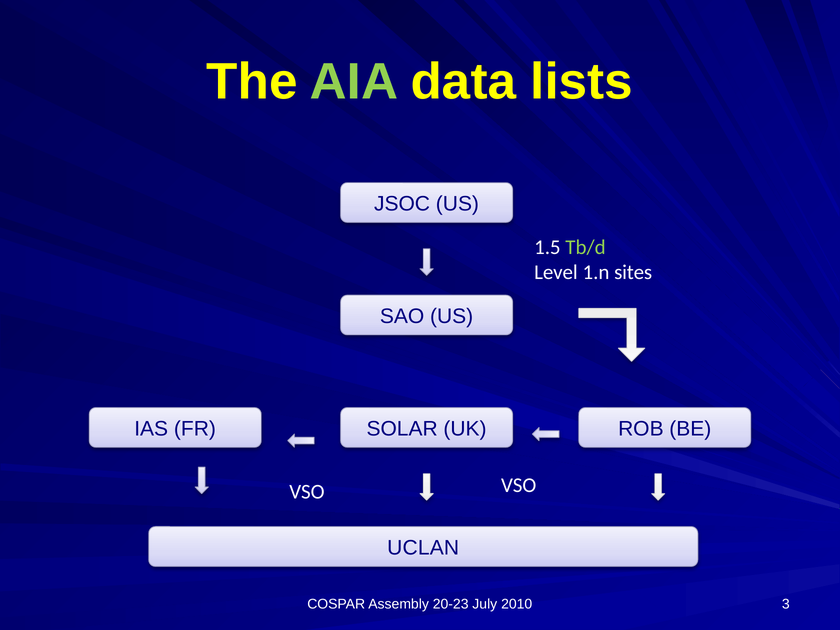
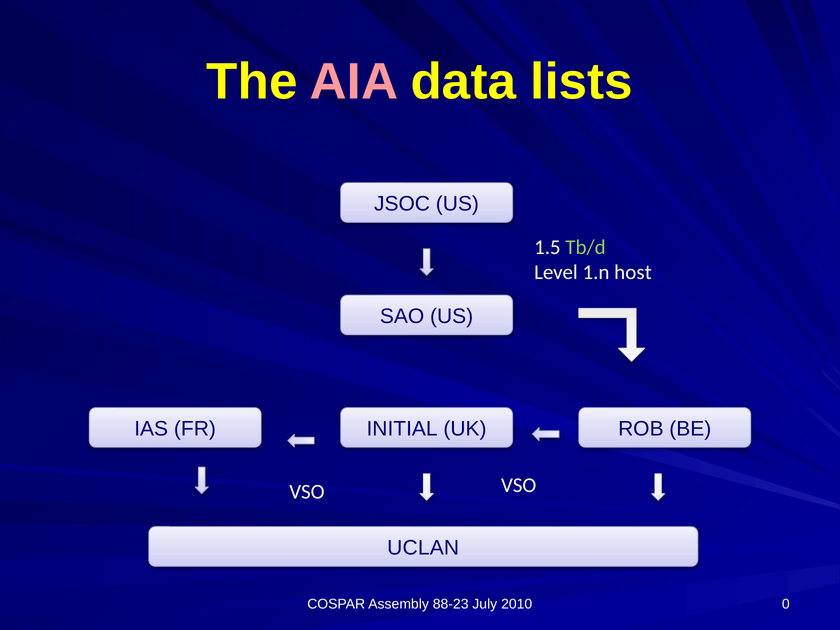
AIA colour: light green -> pink
sites: sites -> host
SOLAR: SOLAR -> INITIAL
20-23: 20-23 -> 88-23
3: 3 -> 0
